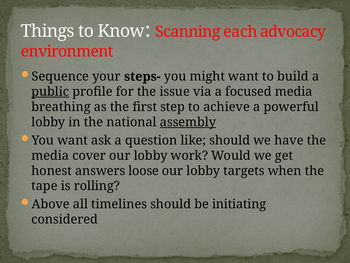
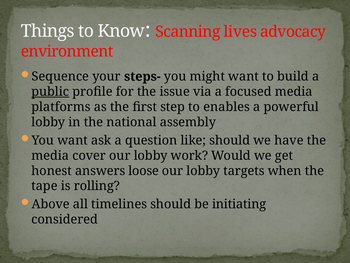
each: each -> lives
breathing: breathing -> platforms
achieve: achieve -> enables
assembly underline: present -> none
